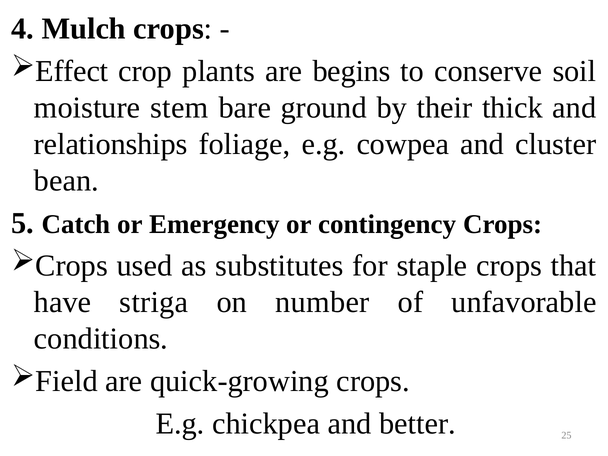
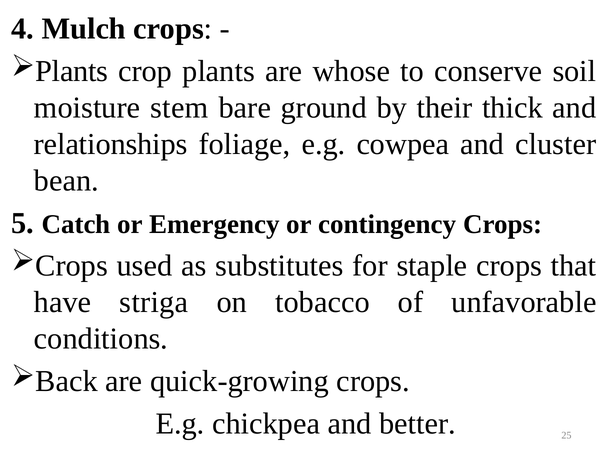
Effect at (72, 71): Effect -> Plants
begins: begins -> whose
number: number -> tobacco
Field: Field -> Back
